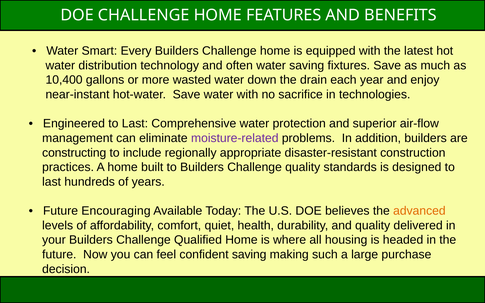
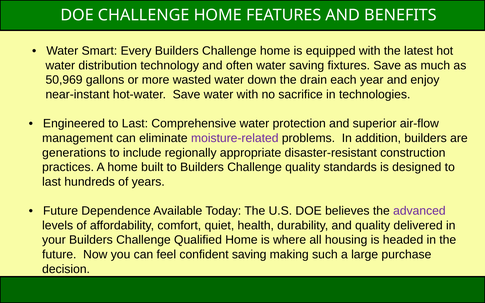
10,400: 10,400 -> 50,969
constructing: constructing -> generations
Encouraging: Encouraging -> Dependence
advanced colour: orange -> purple
